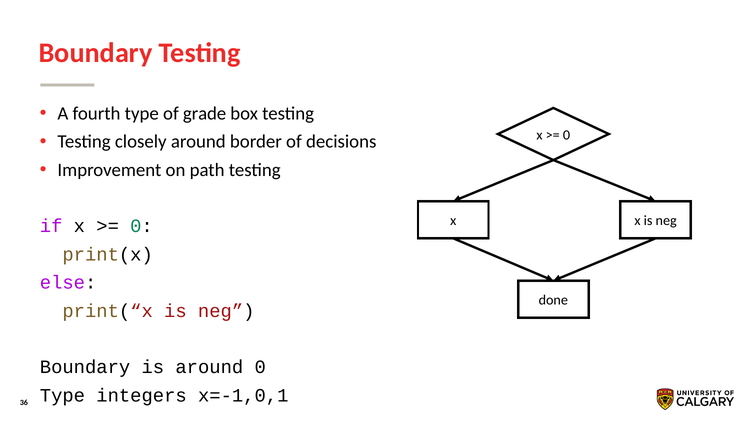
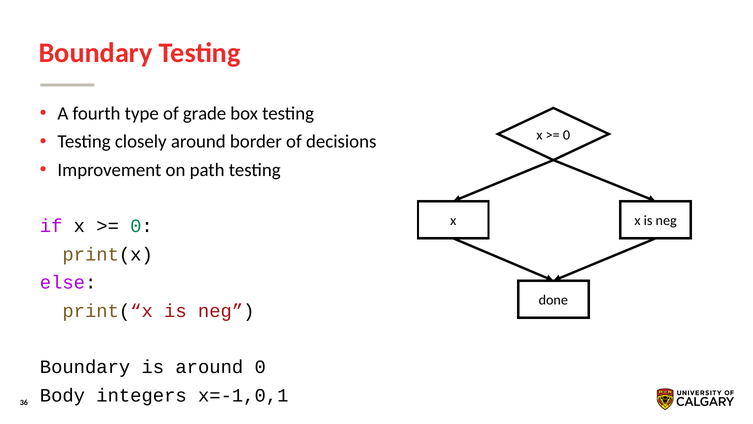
Type at (62, 395): Type -> Body
